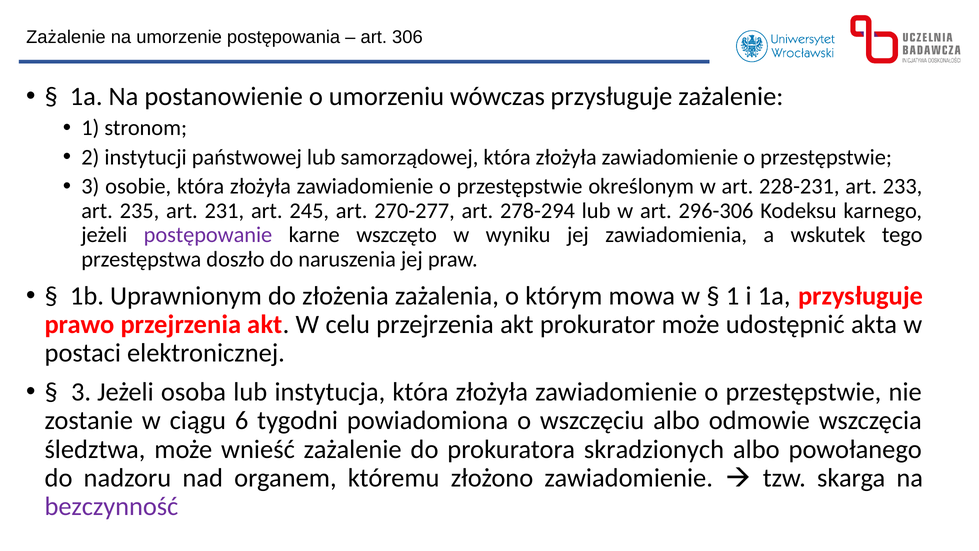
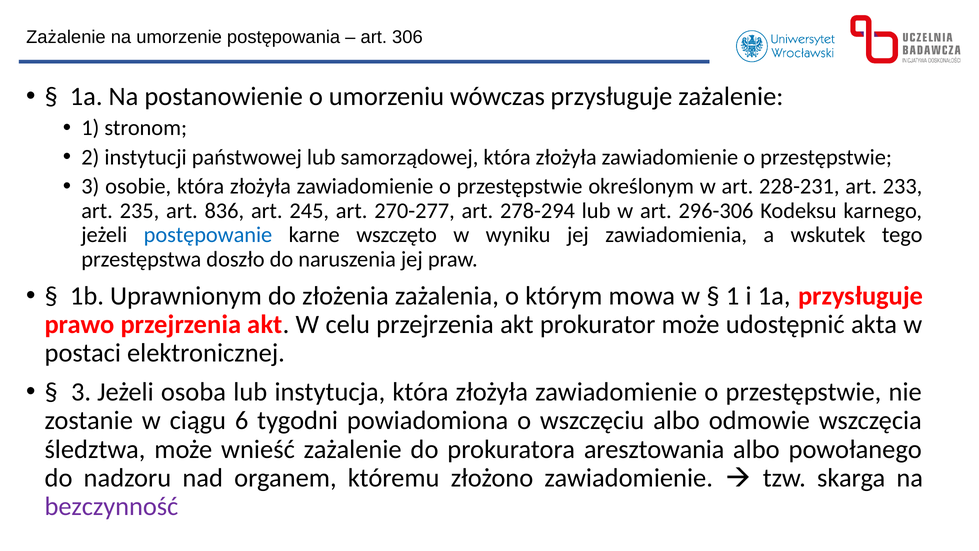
231: 231 -> 836
postępowanie colour: purple -> blue
skradzionych: skradzionych -> aresztowania
